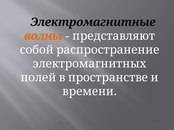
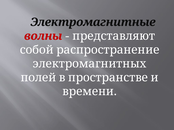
волны colour: orange -> red
